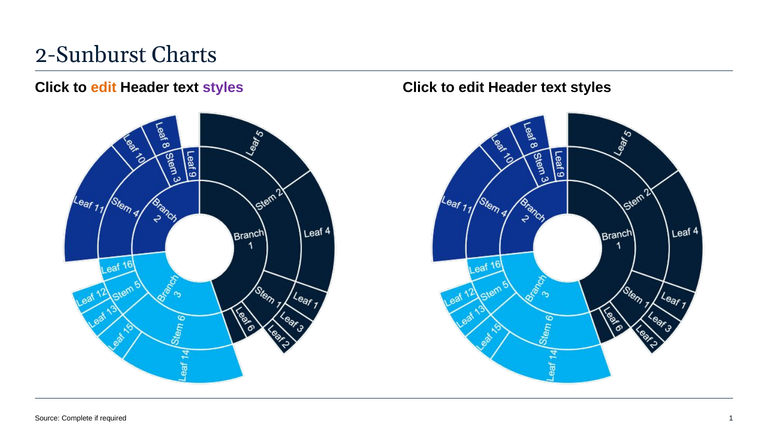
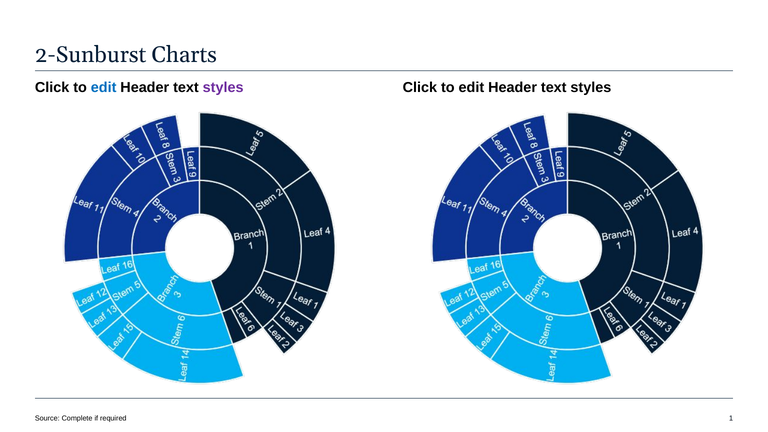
edit at (104, 88) colour: orange -> blue
